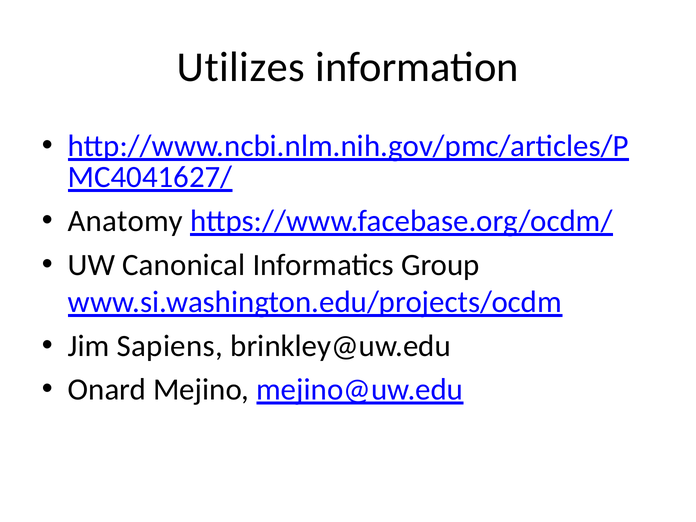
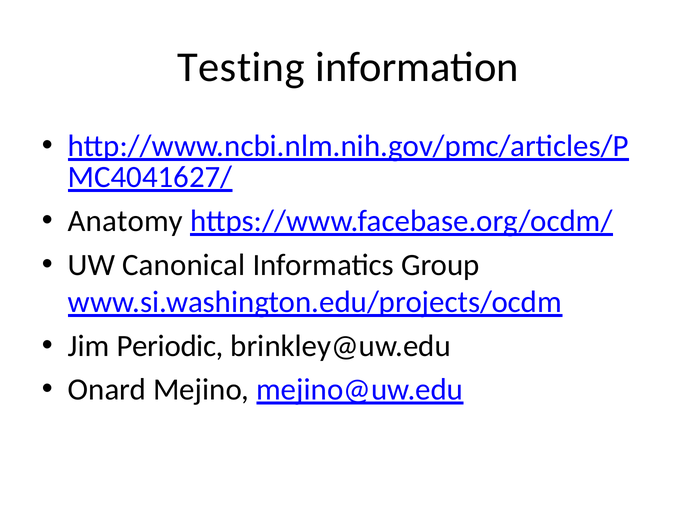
Utilizes: Utilizes -> Testing
Sapiens: Sapiens -> Periodic
